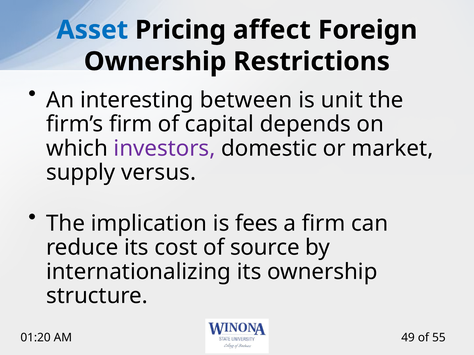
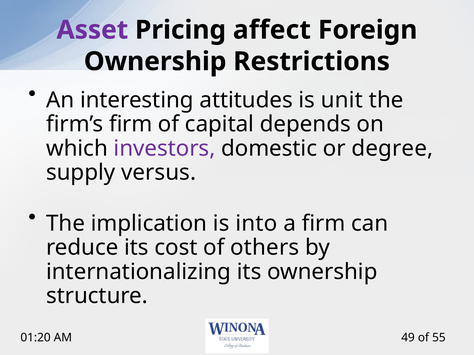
Asset colour: blue -> purple
between: between -> attitudes
market: market -> degree
fees: fees -> into
source: source -> others
